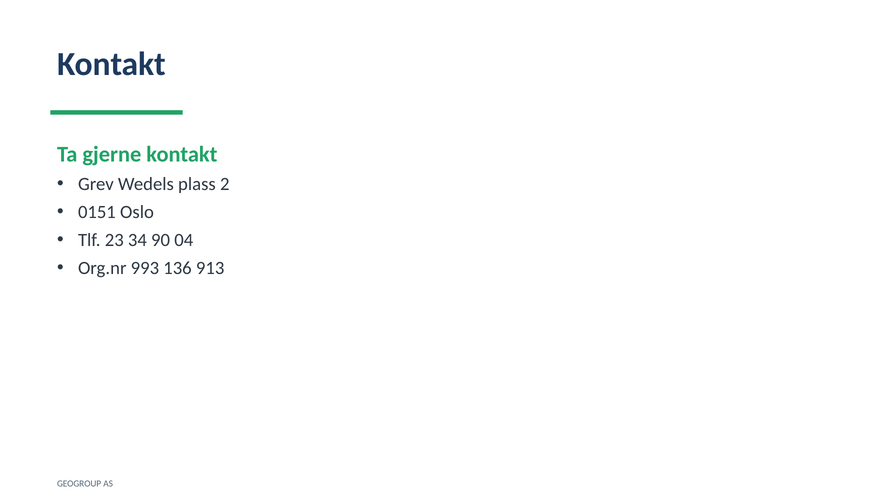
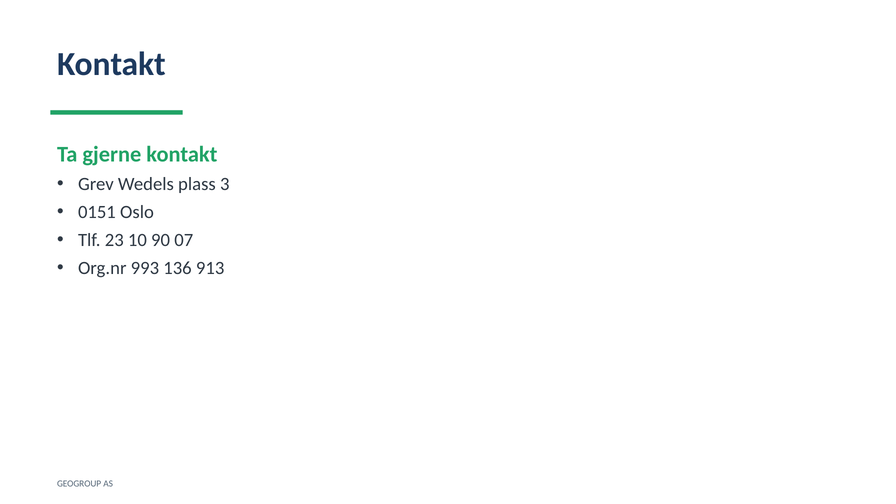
2: 2 -> 3
34: 34 -> 10
04: 04 -> 07
